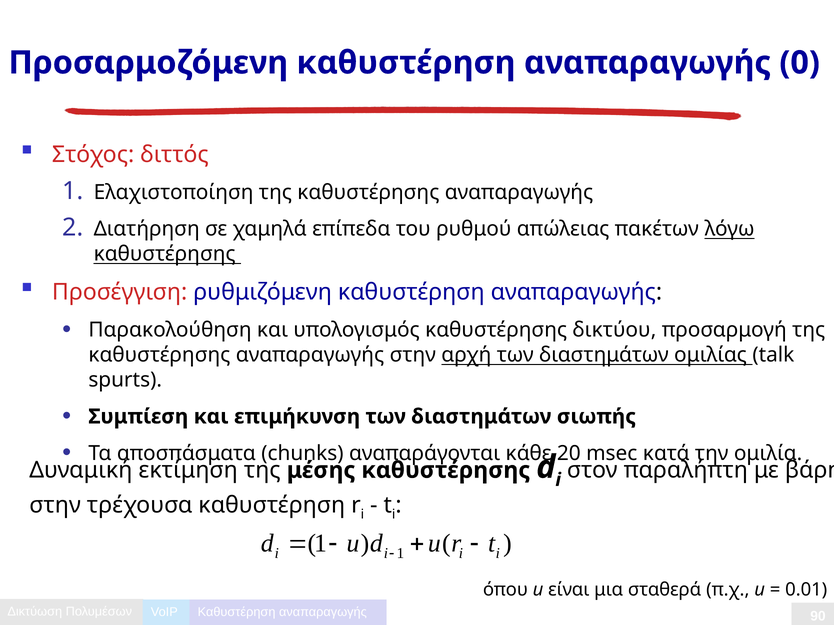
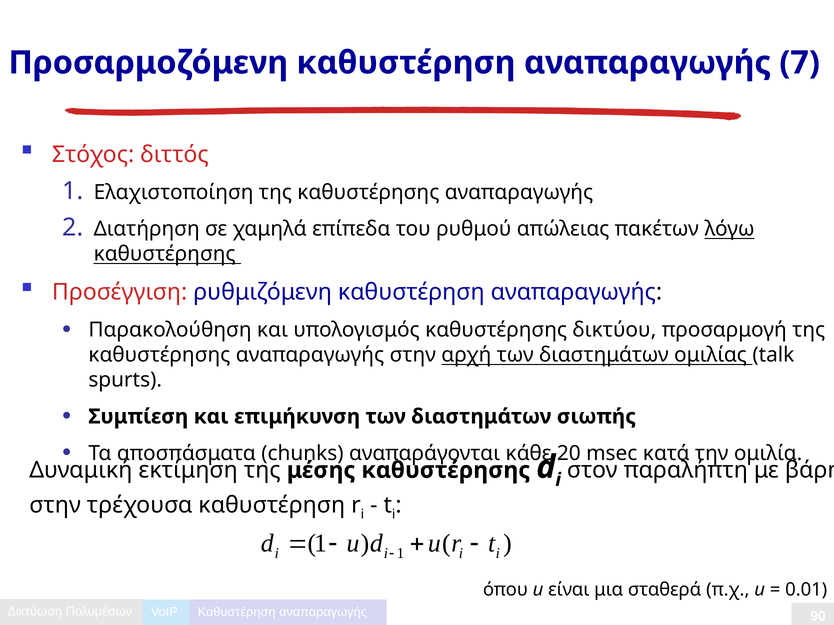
0: 0 -> 7
